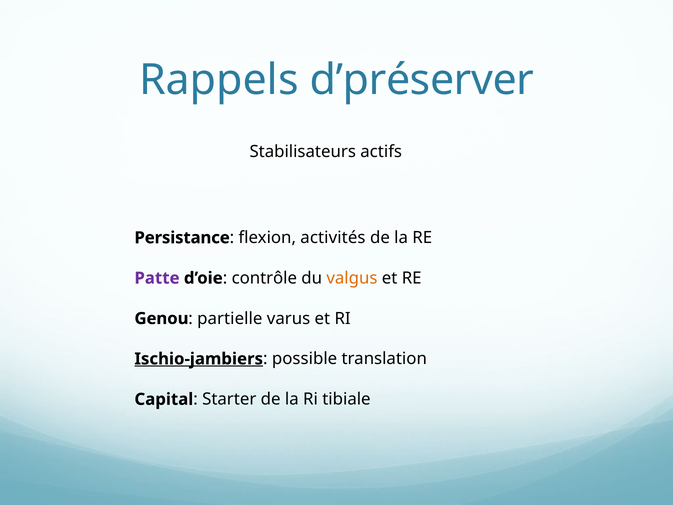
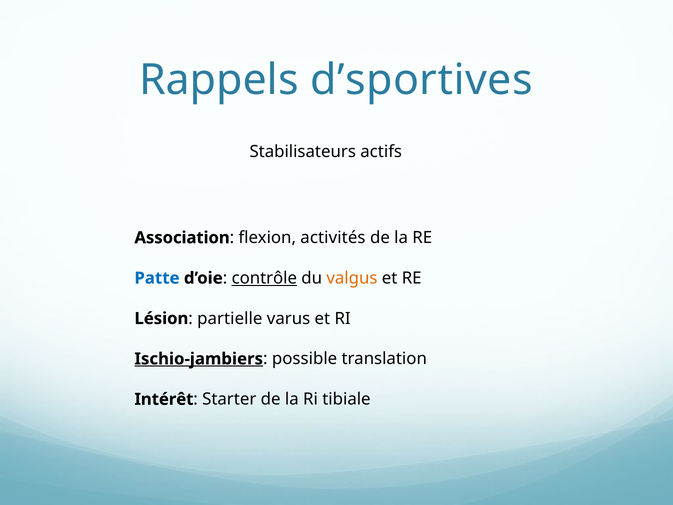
d’préserver: d’préserver -> d’sportives
Persistance: Persistance -> Association
Patte colour: purple -> blue
contrôle underline: none -> present
Genou: Genou -> Lésion
Capital: Capital -> Intérêt
